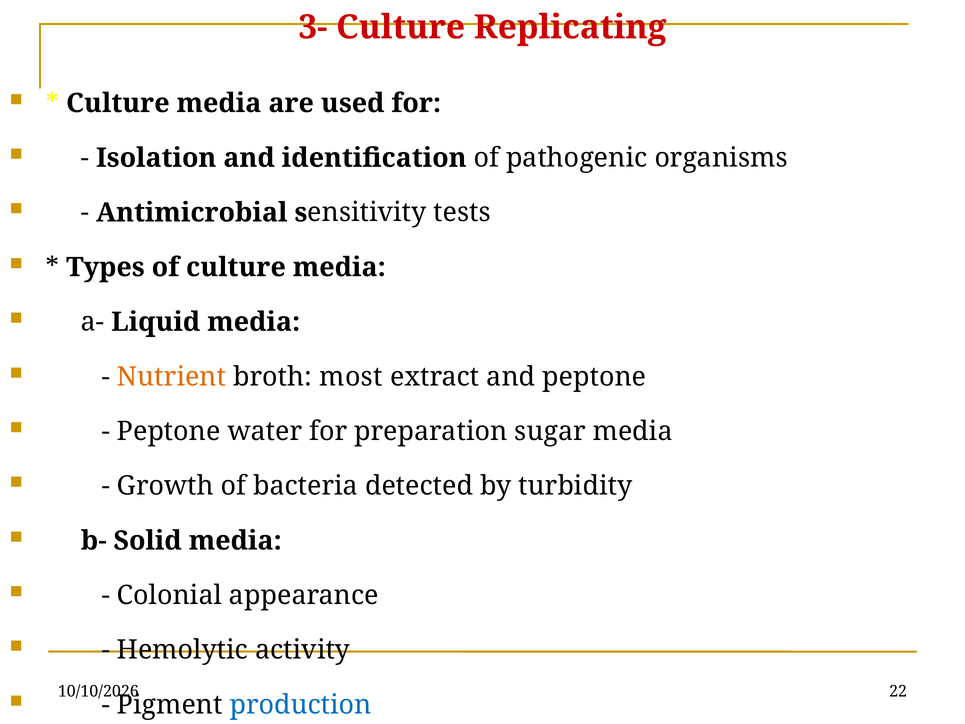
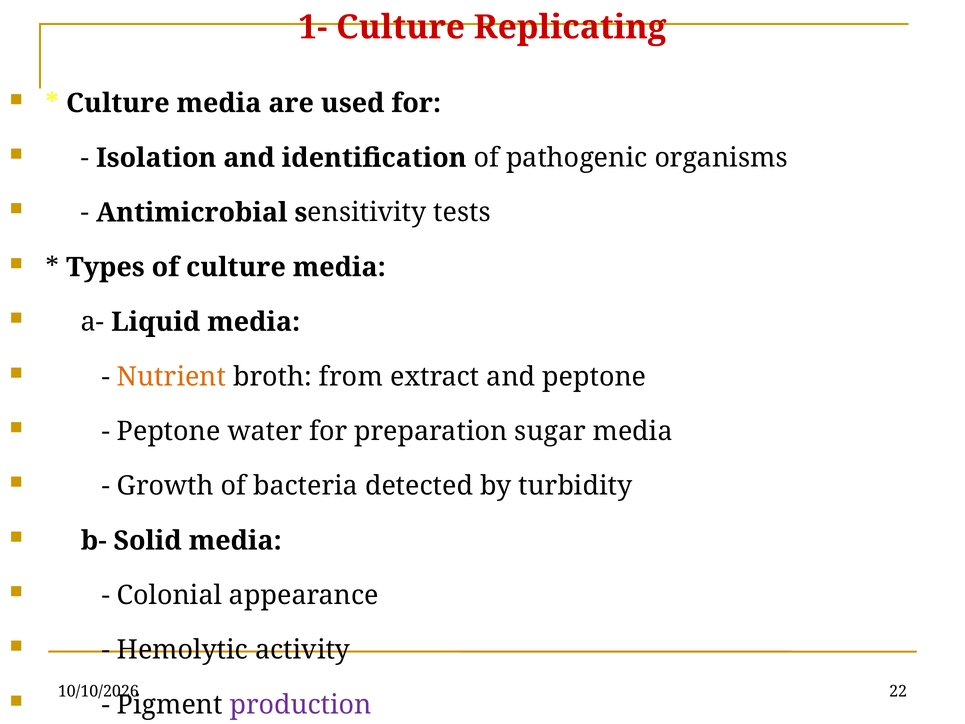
3-: 3- -> 1-
most: most -> from
production colour: blue -> purple
